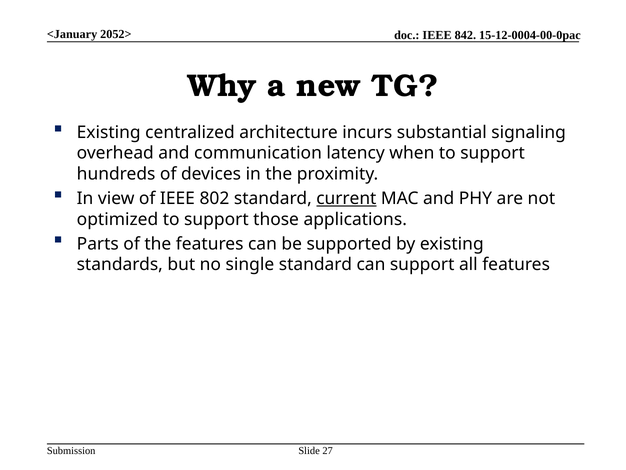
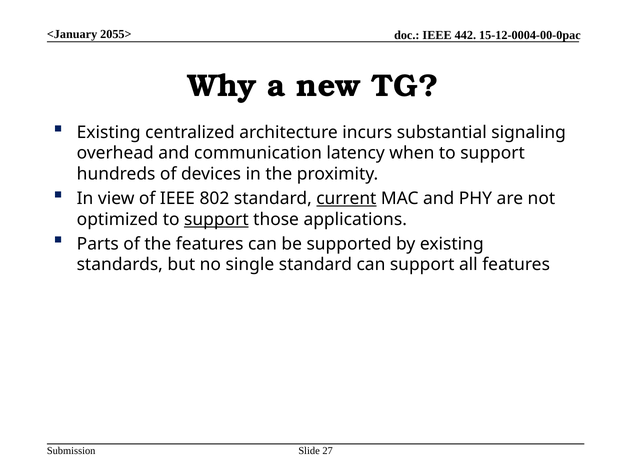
2052>: 2052> -> 2055>
842: 842 -> 442
support at (216, 219) underline: none -> present
